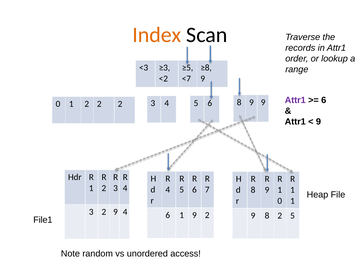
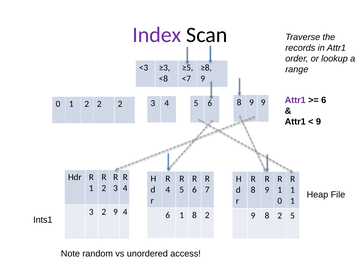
Index colour: orange -> purple
<2: <2 -> <8
6 1 9: 9 -> 8
File1: File1 -> Ints1
